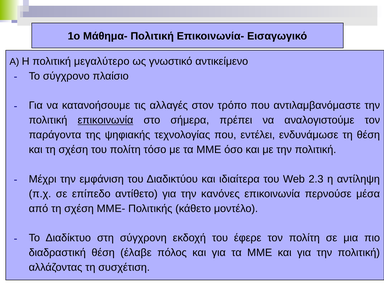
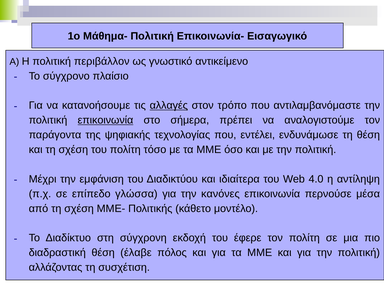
μεγαλύτερο: μεγαλύτερο -> περιβάλλον
αλλαγές underline: none -> present
2.3: 2.3 -> 4.0
αντίθετο: αντίθετο -> γλώσσα
